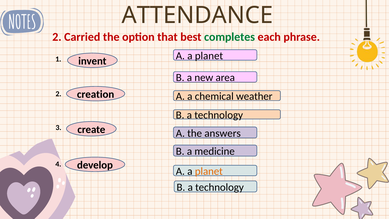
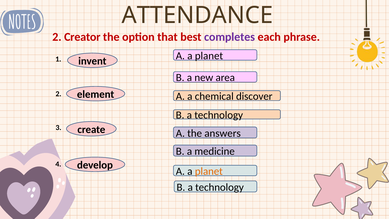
Carried: Carried -> Creator
completes colour: green -> purple
creation: creation -> element
weather: weather -> discover
